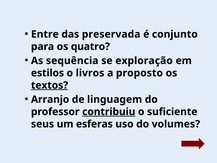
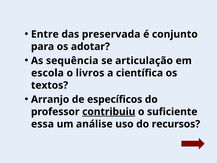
quatro: quatro -> adotar
exploração: exploração -> articulação
estilos: estilos -> escola
proposto: proposto -> científica
textos underline: present -> none
linguagem: linguagem -> específicos
seus: seus -> essa
esferas: esferas -> análise
volumes: volumes -> recursos
